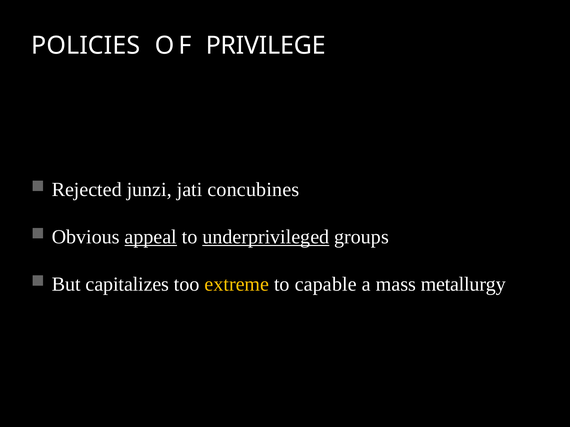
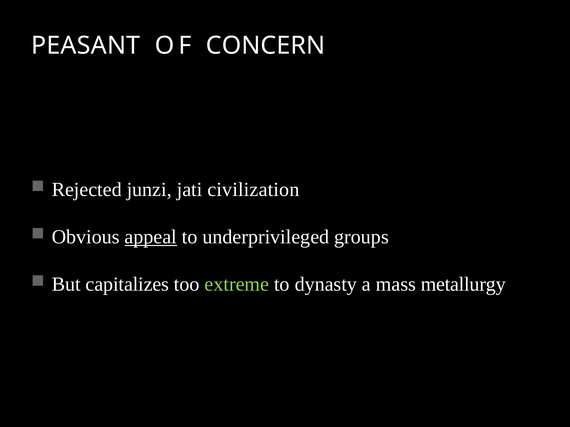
POLICIES: POLICIES -> PEASANT
PRIVILEGE: PRIVILEGE -> CONCERN
concubines: concubines -> civilization
underprivileged underline: present -> none
extreme colour: yellow -> light green
capable: capable -> dynasty
